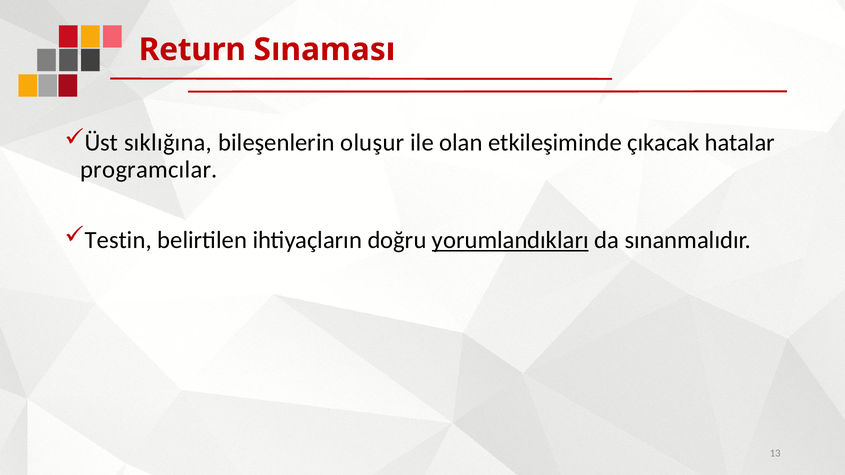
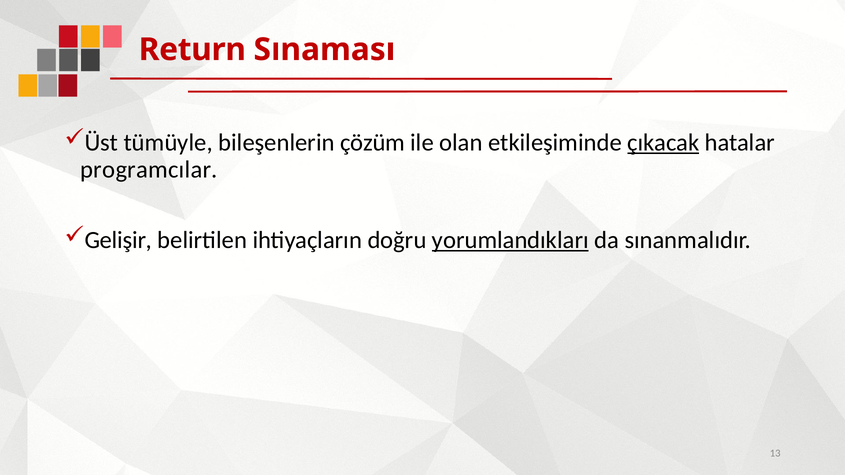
sıklığına: sıklığına -> tümüyle
oluşur: oluşur -> çözüm
çıkacak underline: none -> present
Testin: Testin -> Gelişir
